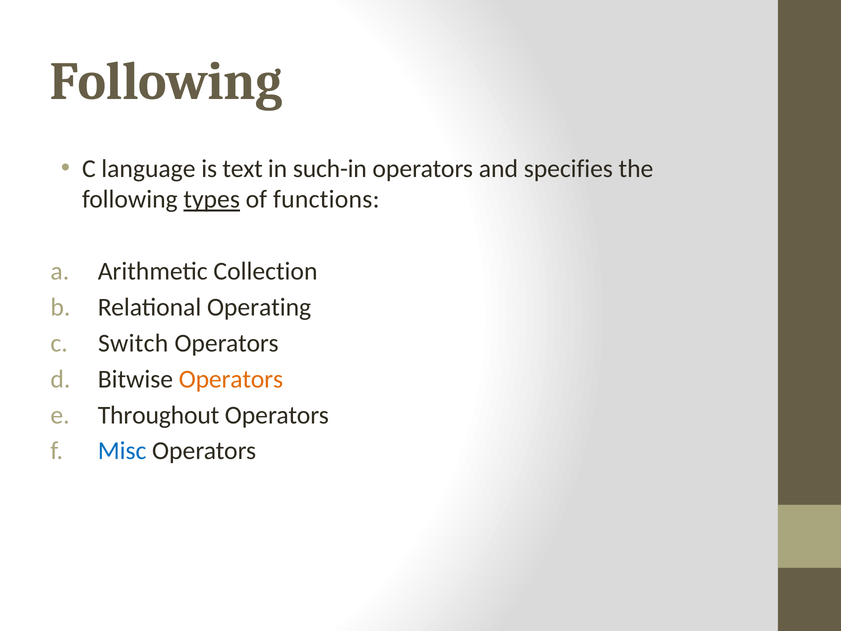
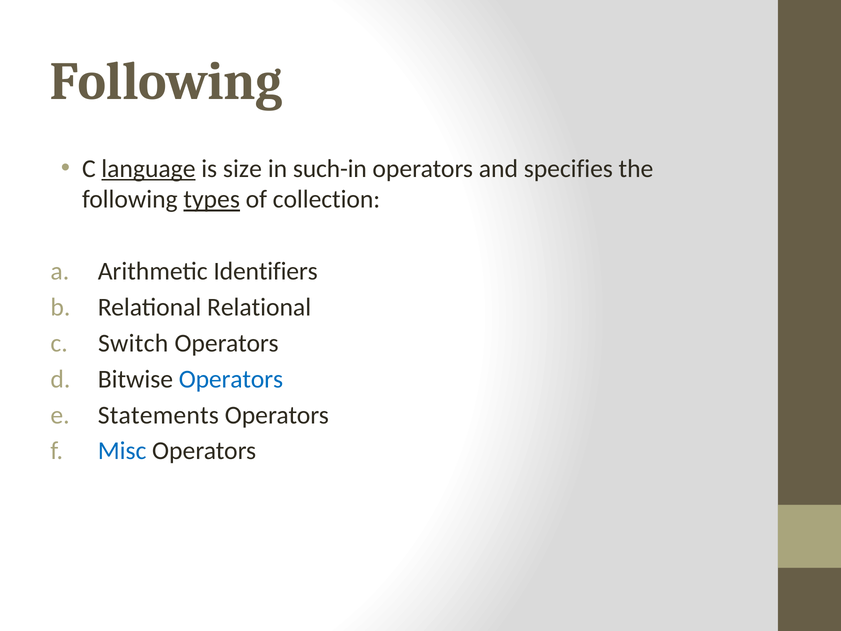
language underline: none -> present
text: text -> size
functions: functions -> collection
Collection: Collection -> Identifiers
Relational Operating: Operating -> Relational
Operators at (231, 379) colour: orange -> blue
Throughout: Throughout -> Statements
